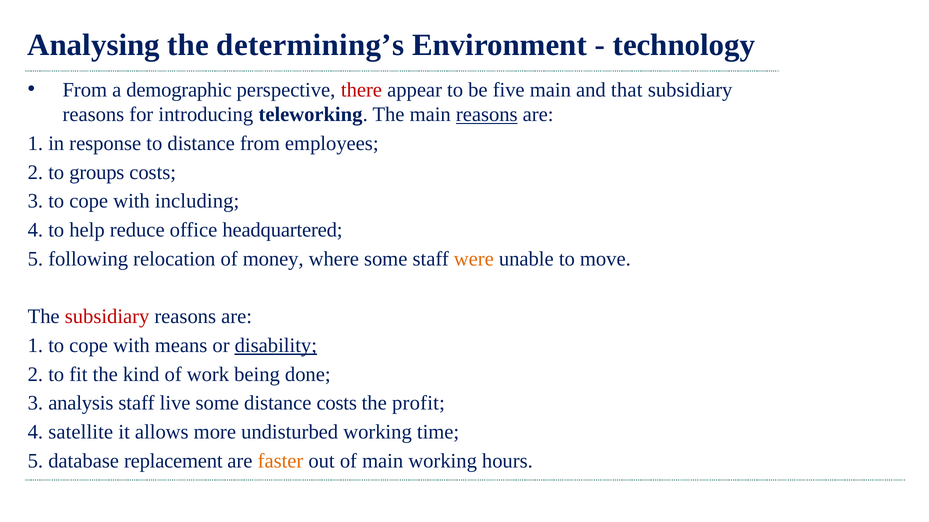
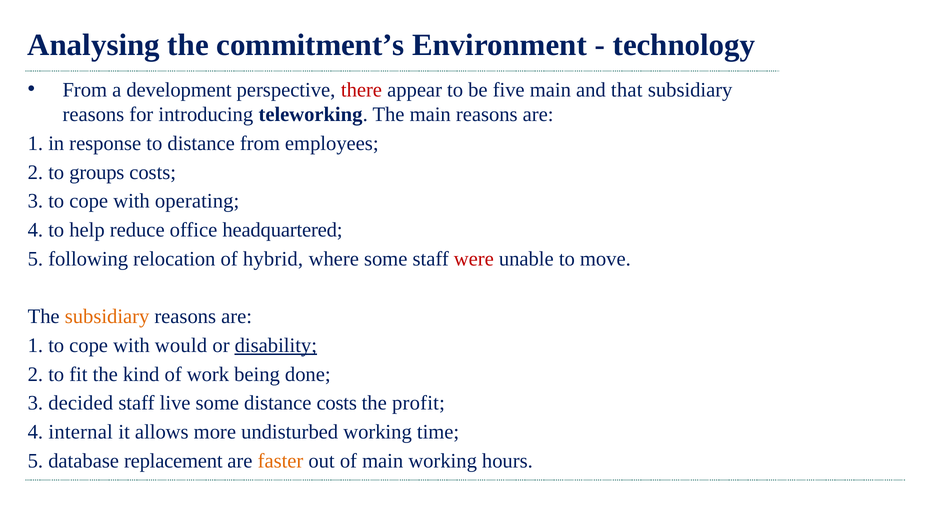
determining’s: determining’s -> commitment’s
demographic: demographic -> development
reasons at (487, 115) underline: present -> none
including: including -> operating
money: money -> hybrid
were colour: orange -> red
subsidiary at (107, 317) colour: red -> orange
means: means -> would
analysis: analysis -> decided
satellite: satellite -> internal
